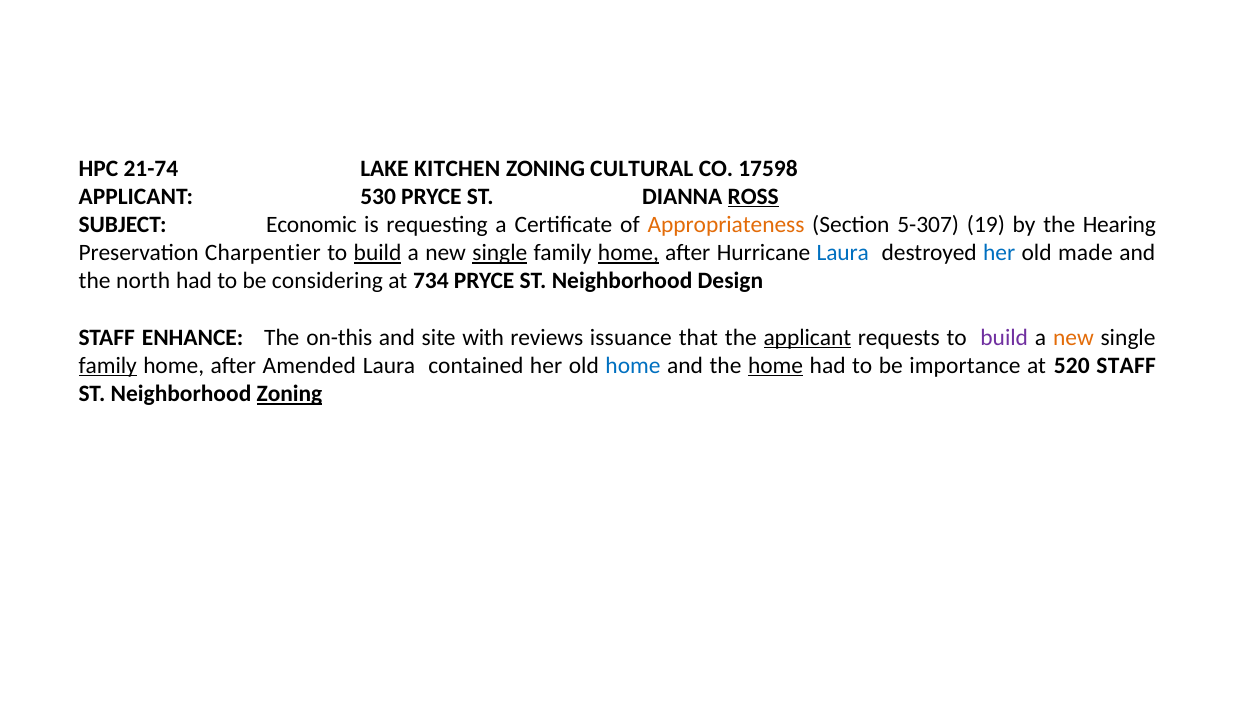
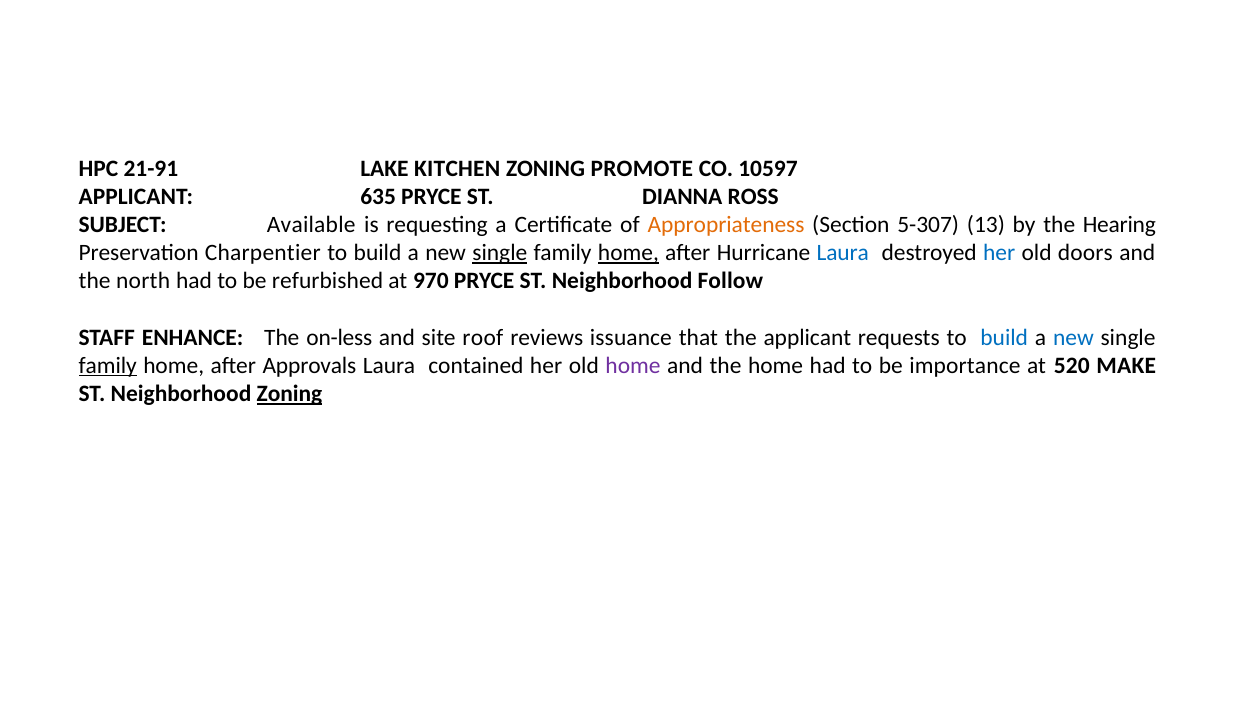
21-74: 21-74 -> 21-91
CULTURAL: CULTURAL -> PROMOTE
17598: 17598 -> 10597
530: 530 -> 635
ROSS underline: present -> none
Economic: Economic -> Available
19: 19 -> 13
build at (378, 253) underline: present -> none
made: made -> doors
considering: considering -> refurbished
734: 734 -> 970
Design: Design -> Follow
on-this: on-this -> on-less
with: with -> roof
applicant at (807, 338) underline: present -> none
build at (1004, 338) colour: purple -> blue
new at (1073, 338) colour: orange -> blue
Amended: Amended -> Approvals
home at (633, 366) colour: blue -> purple
home at (776, 366) underline: present -> none
520 STAFF: STAFF -> MAKE
